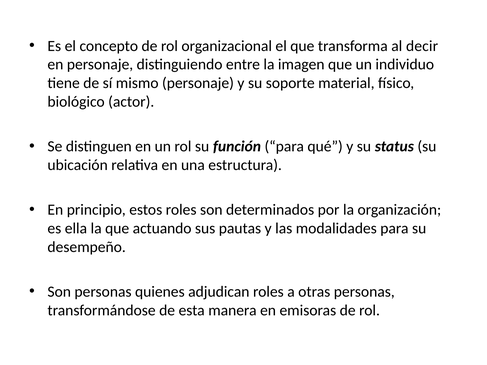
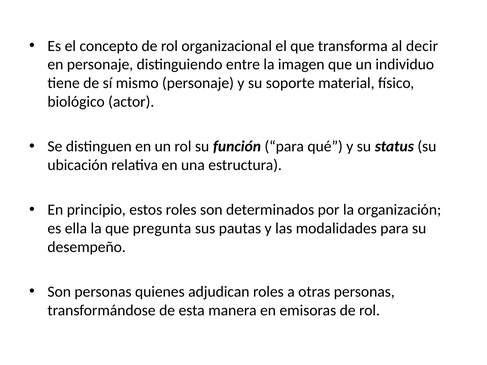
actuando: actuando -> pregunta
